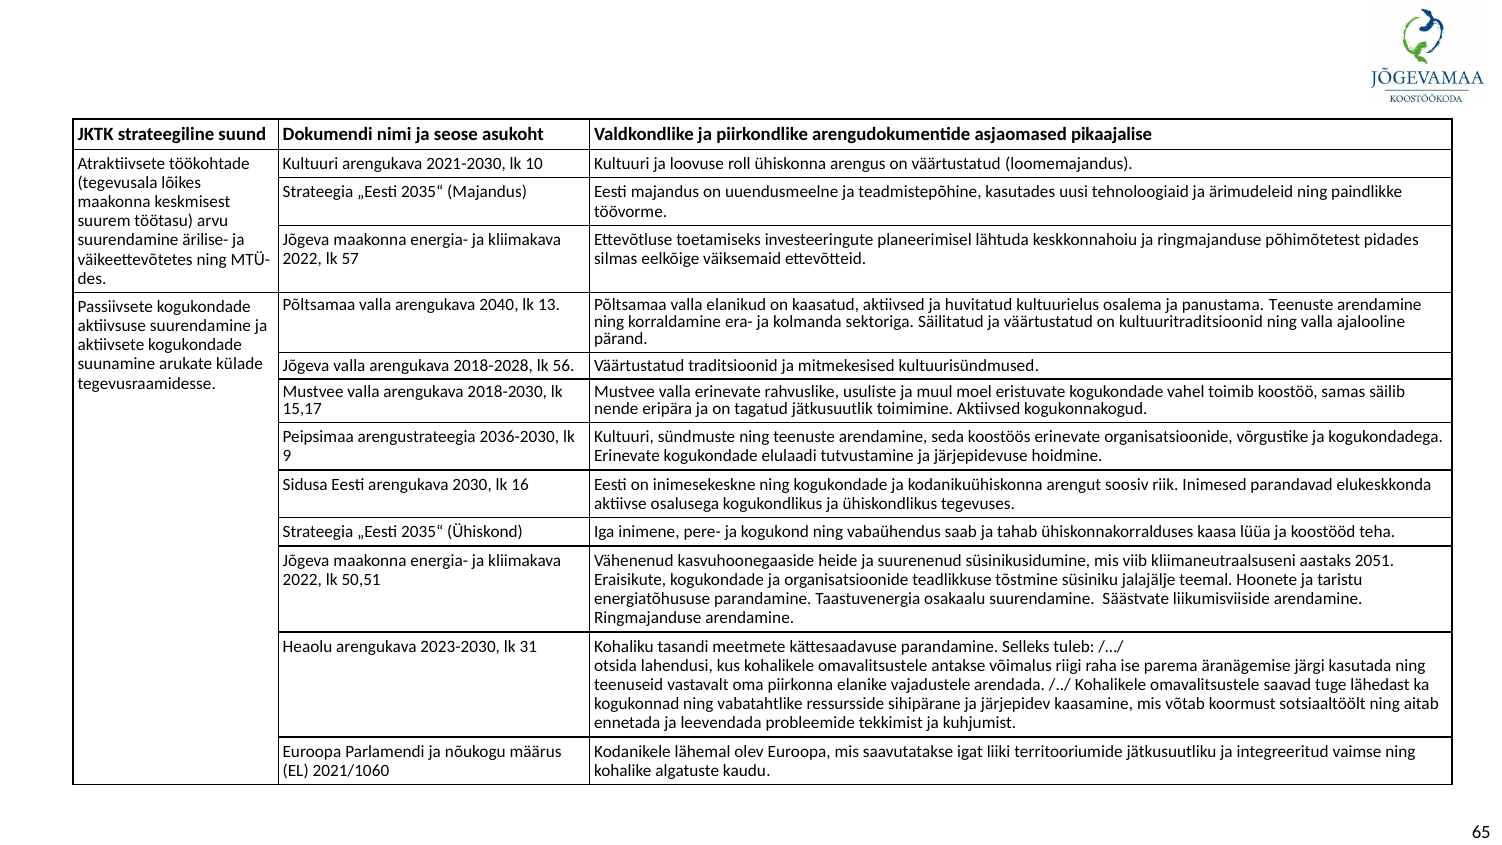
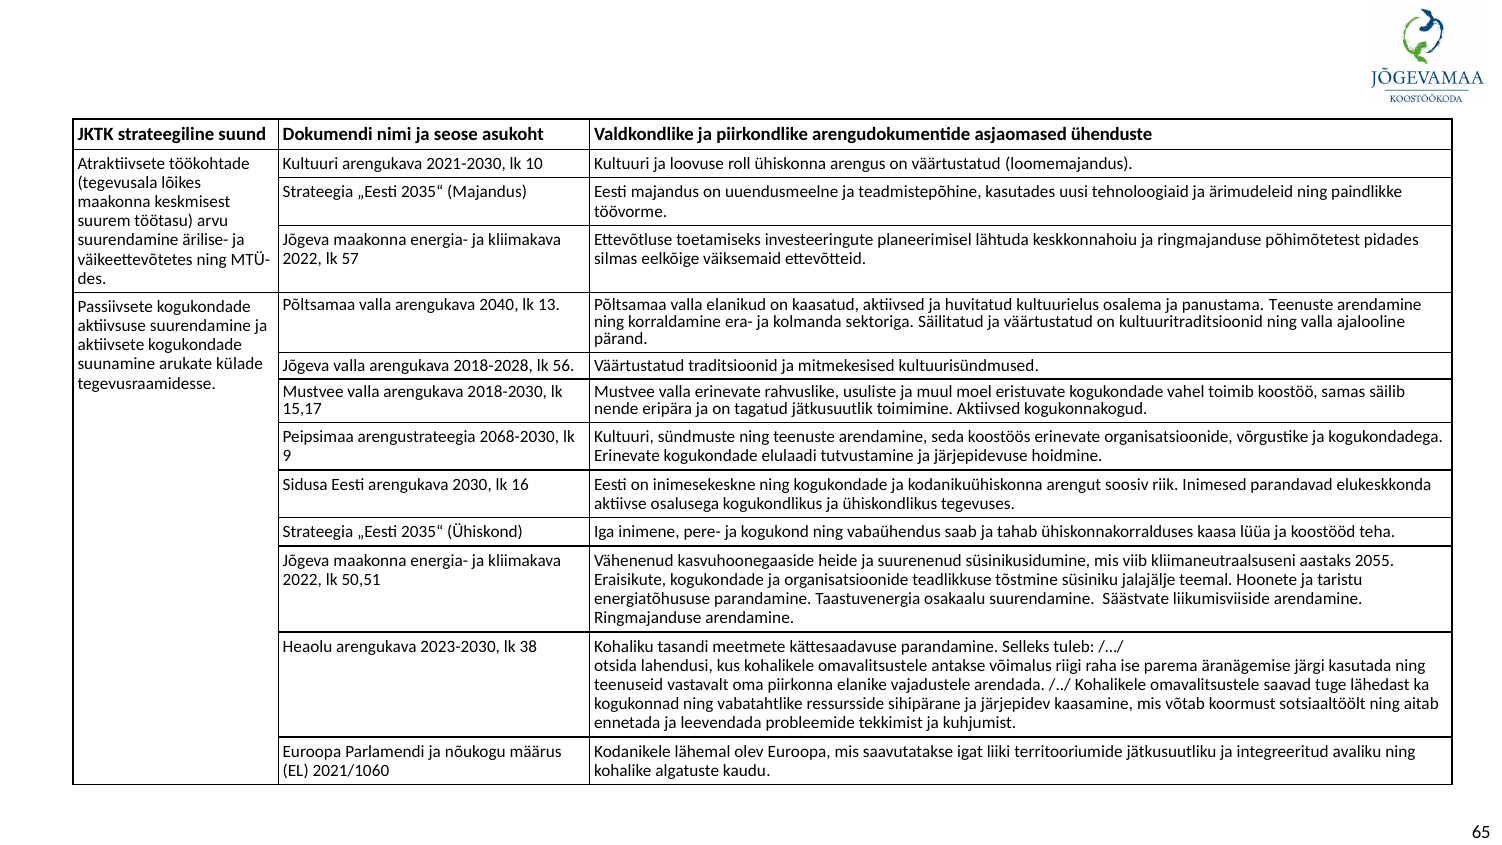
pikaajalise: pikaajalise -> ühenduste
2036-2030: 2036-2030 -> 2068-2030
2051: 2051 -> 2055
31: 31 -> 38
vaimse: vaimse -> avaliku
